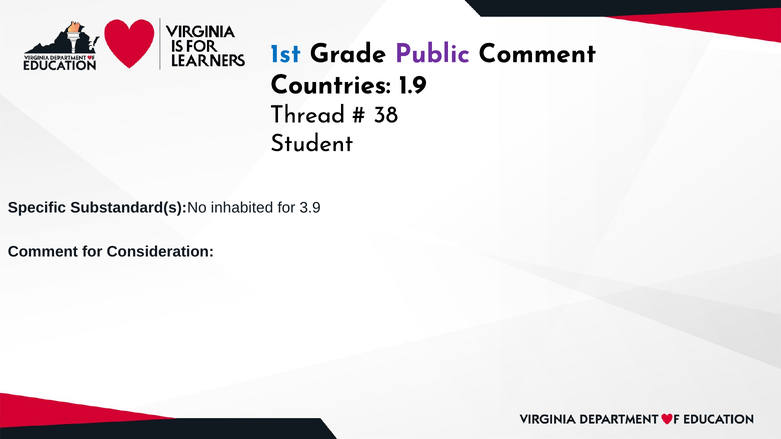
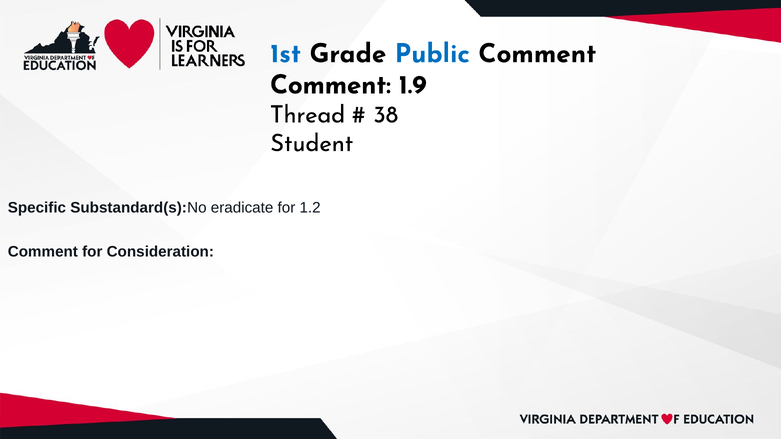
Public colour: purple -> blue
Countries at (330, 85): Countries -> Comment
inhabited: inhabited -> eradicate
3.9: 3.9 -> 1.2
